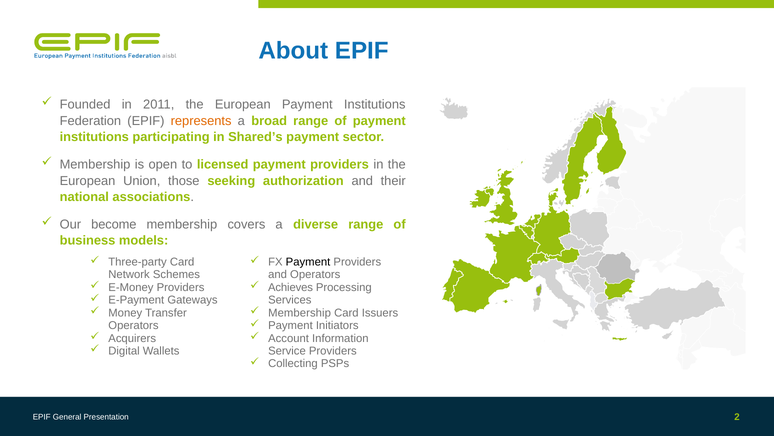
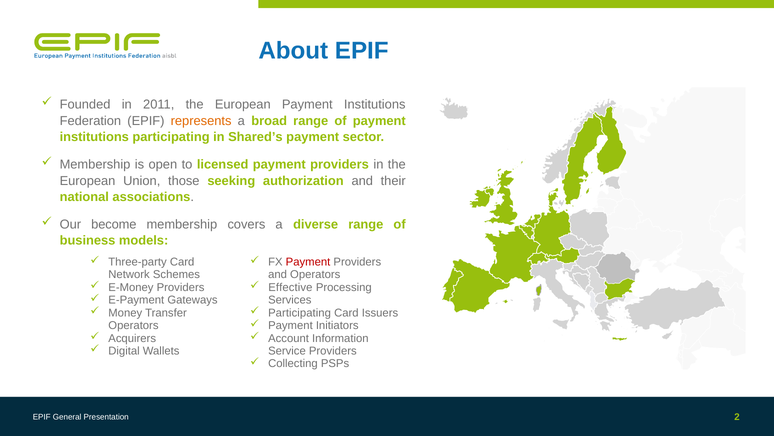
Payment at (308, 262) colour: black -> red
Achieves: Achieves -> Effective
Membership at (300, 312): Membership -> Participating
